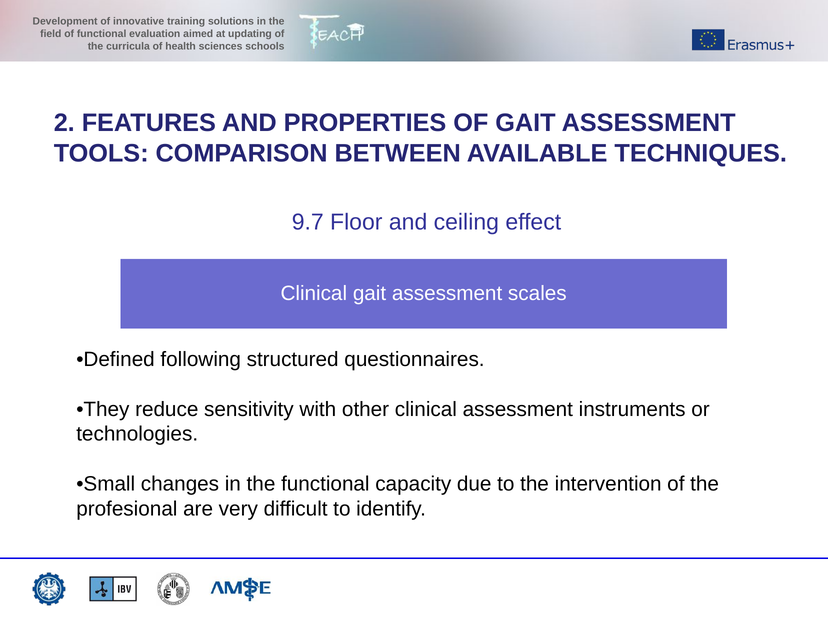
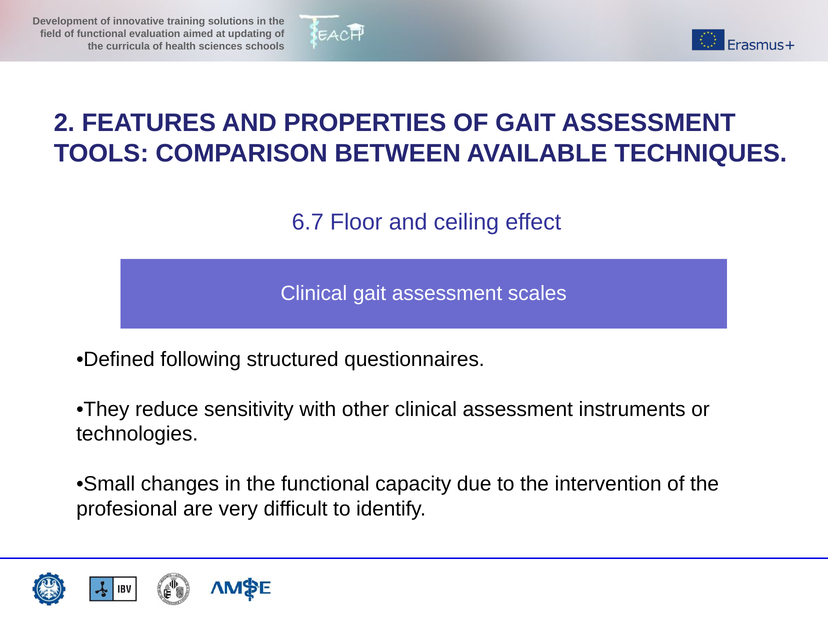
9.7: 9.7 -> 6.7
